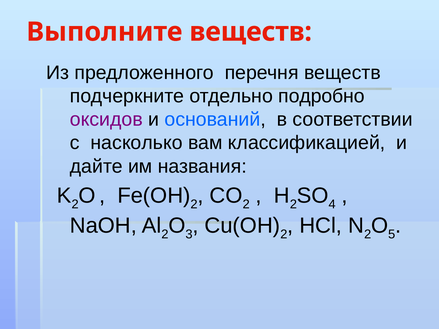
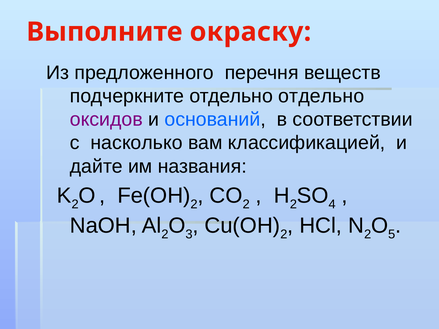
Выполните веществ: веществ -> окраску
отдельно подробно: подробно -> отдельно
